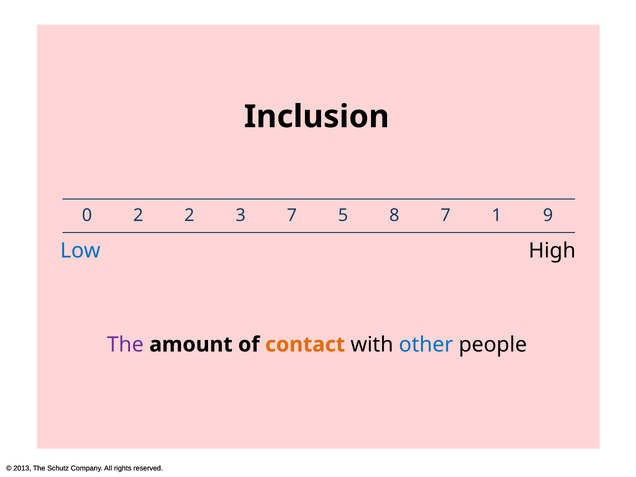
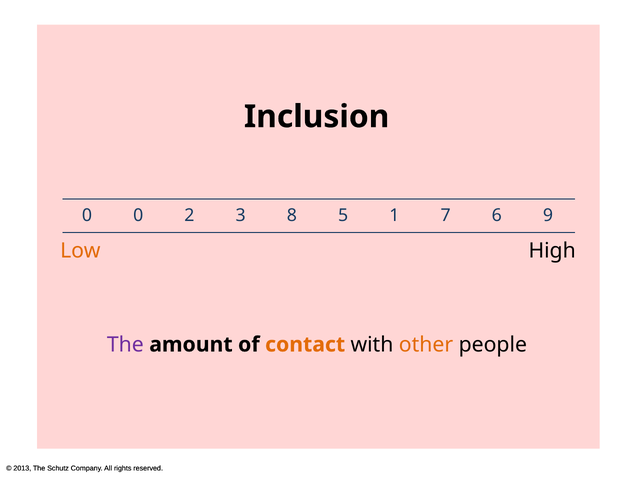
0 2: 2 -> 0
3 7: 7 -> 8
8: 8 -> 1
1: 1 -> 6
Low colour: blue -> orange
other colour: blue -> orange
